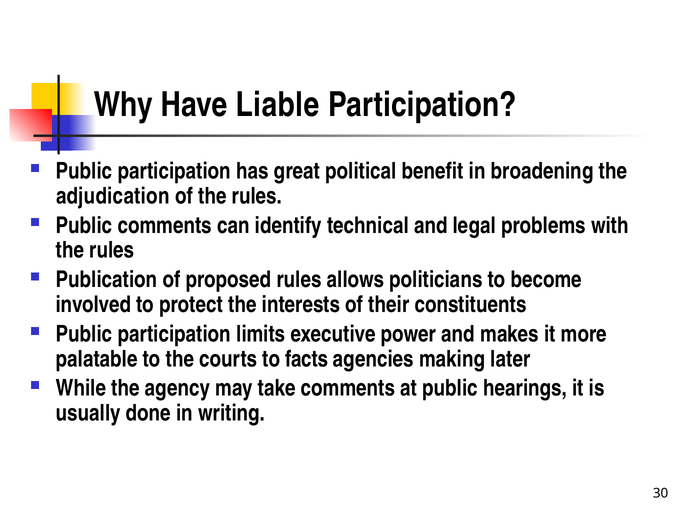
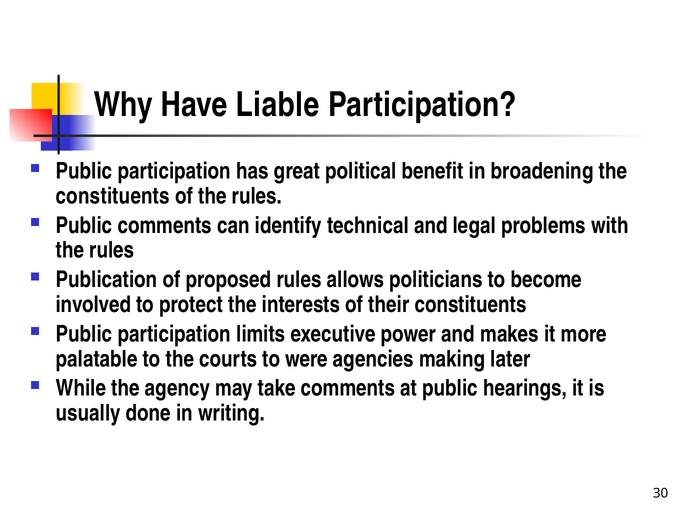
adjudication at (113, 196): adjudication -> constituents
facts: facts -> were
